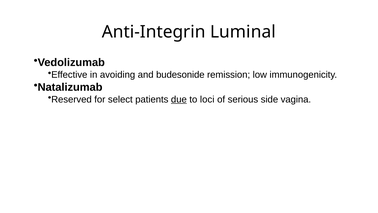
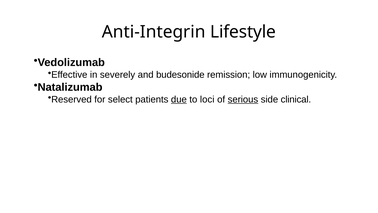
Luminal: Luminal -> Lifestyle
avoiding: avoiding -> severely
serious underline: none -> present
vagina: vagina -> clinical
